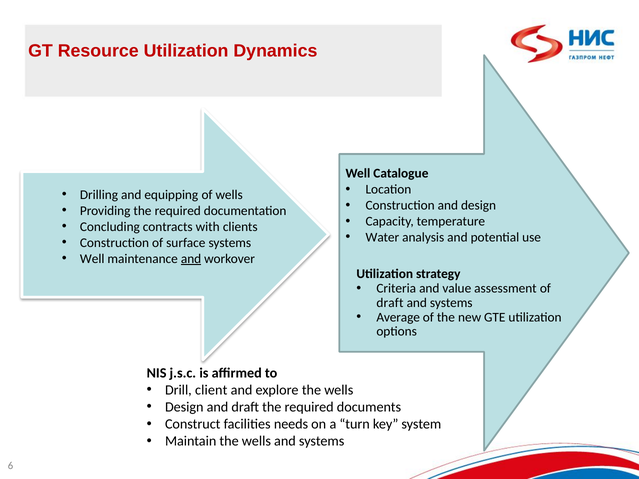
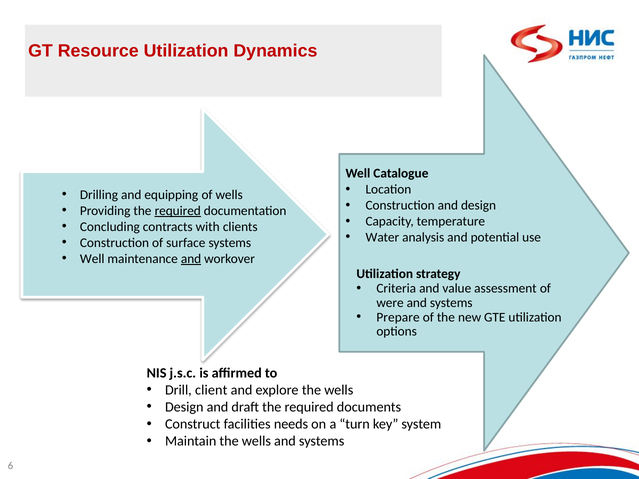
required at (178, 211) underline: none -> present
draft at (390, 303): draft -> were
Average: Average -> Prepare
